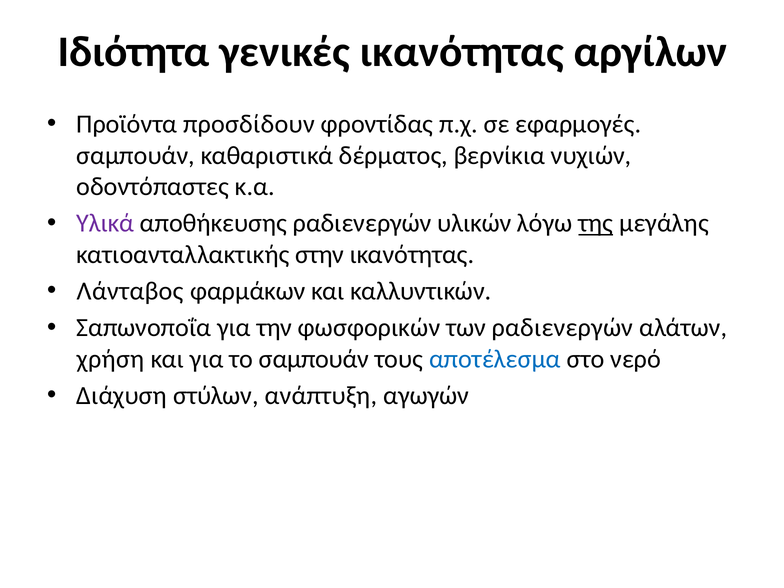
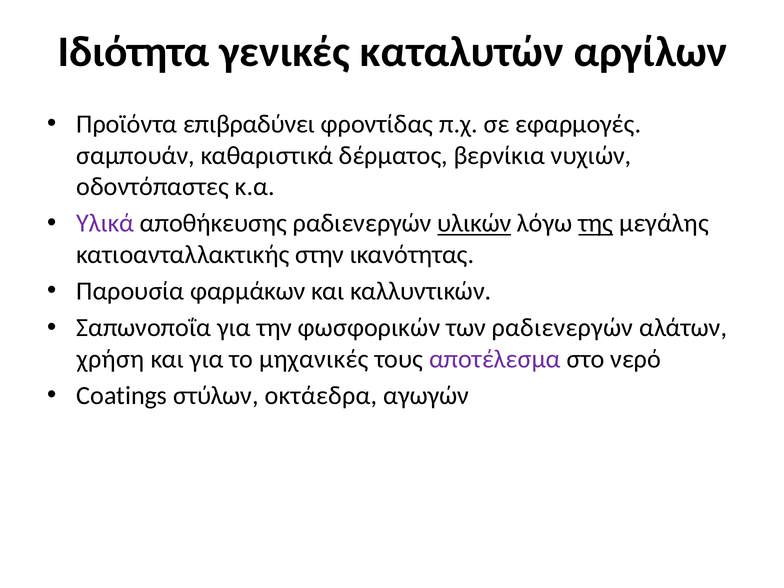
γενικές ικανότητας: ικανότητας -> καταλυτών
προσδίδουν: προσδίδουν -> επιβραδύνει
υλικών underline: none -> present
Λάνταβος: Λάνταβος -> Παρουσία
το σαμπουάν: σαμπουάν -> μηχανικές
αποτέλεσμα colour: blue -> purple
Διάχυση: Διάχυση -> Coatings
ανάπτυξη: ανάπτυξη -> οκτάεδρα
